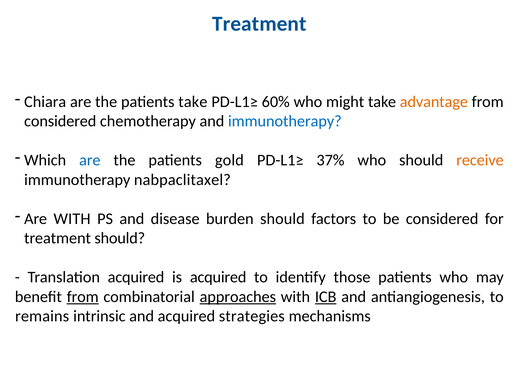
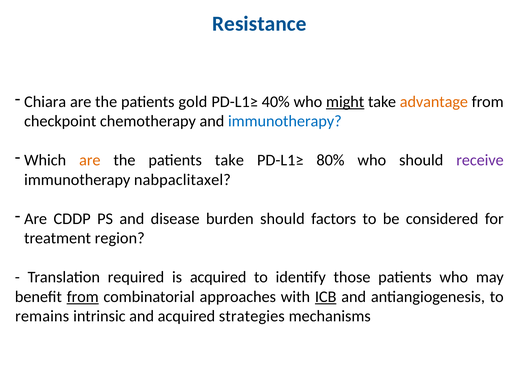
Treatment at (259, 24): Treatment -> Resistance
patients take: take -> gold
60%: 60% -> 40%
might underline: none -> present
considered at (60, 121): considered -> checkpoint
are at (90, 160) colour: blue -> orange
patients gold: gold -> take
37%: 37% -> 80%
receive colour: orange -> purple
Are WITH: WITH -> CDDP
treatment should: should -> region
Translation acquired: acquired -> required
approaches underline: present -> none
